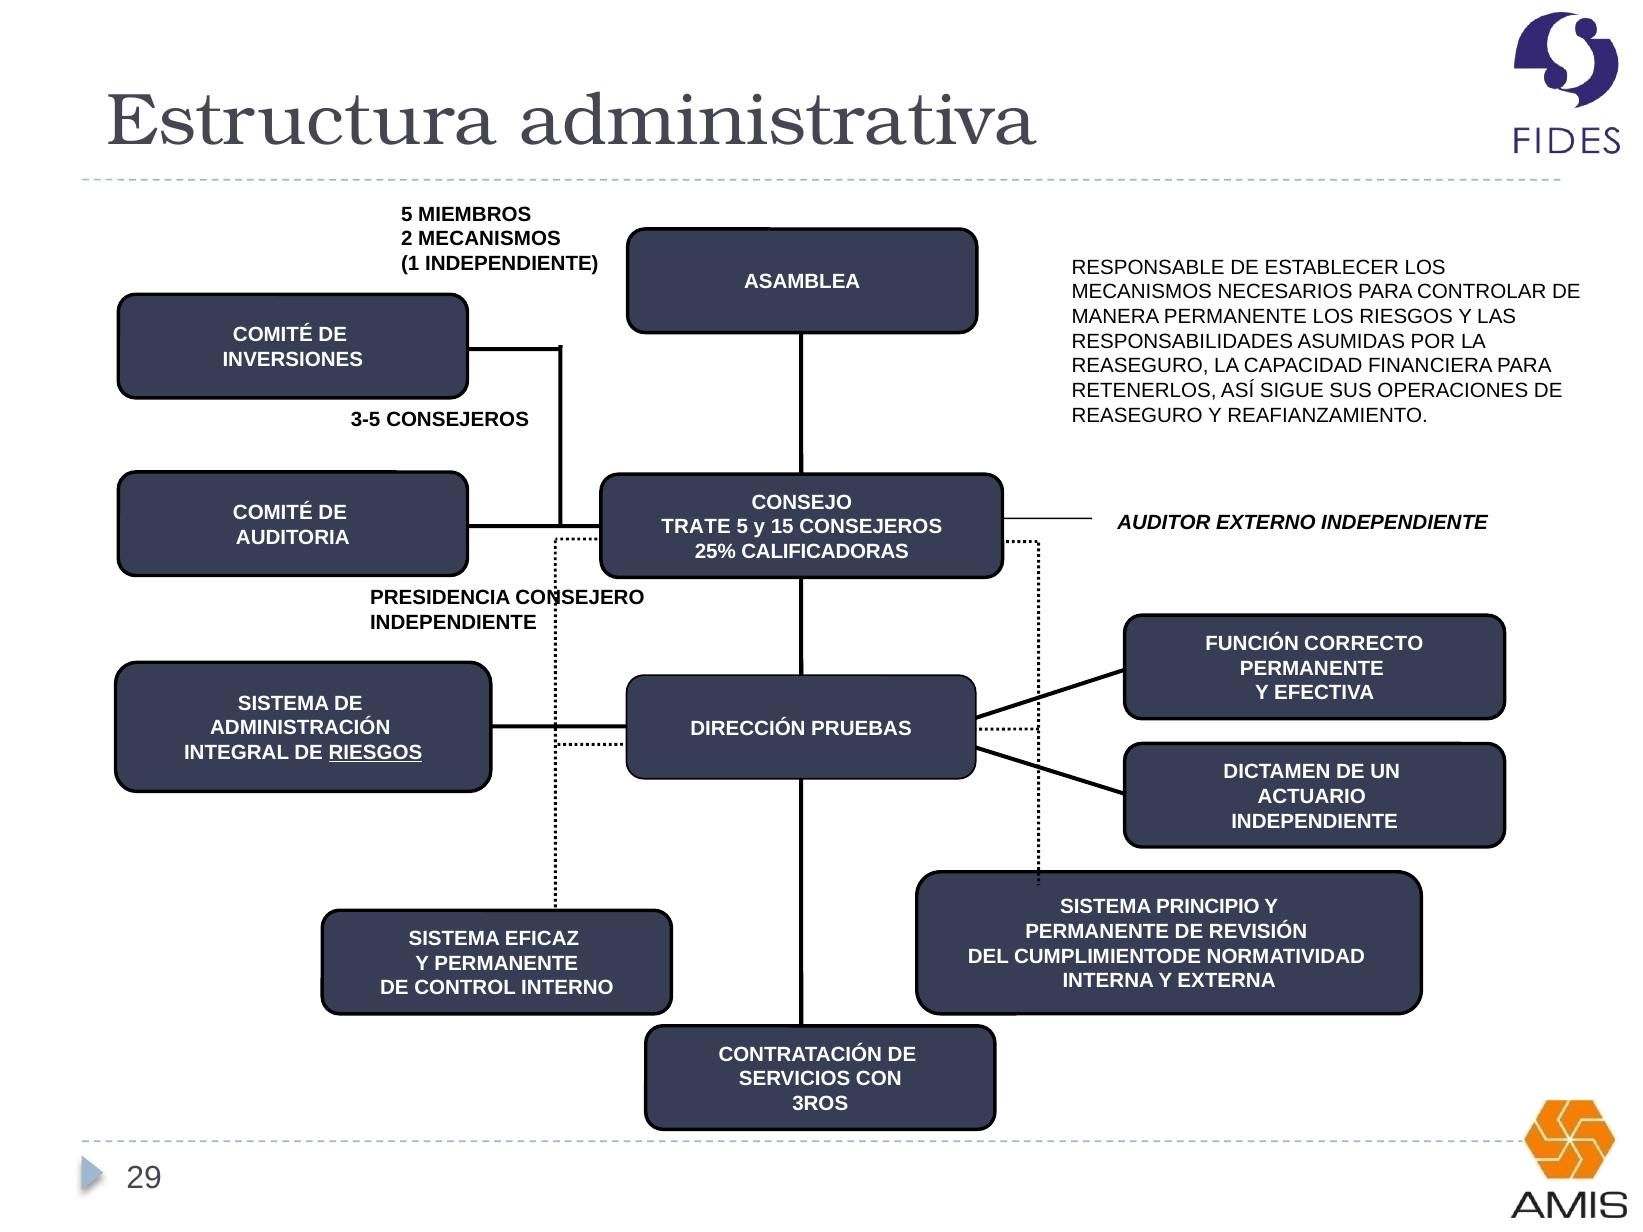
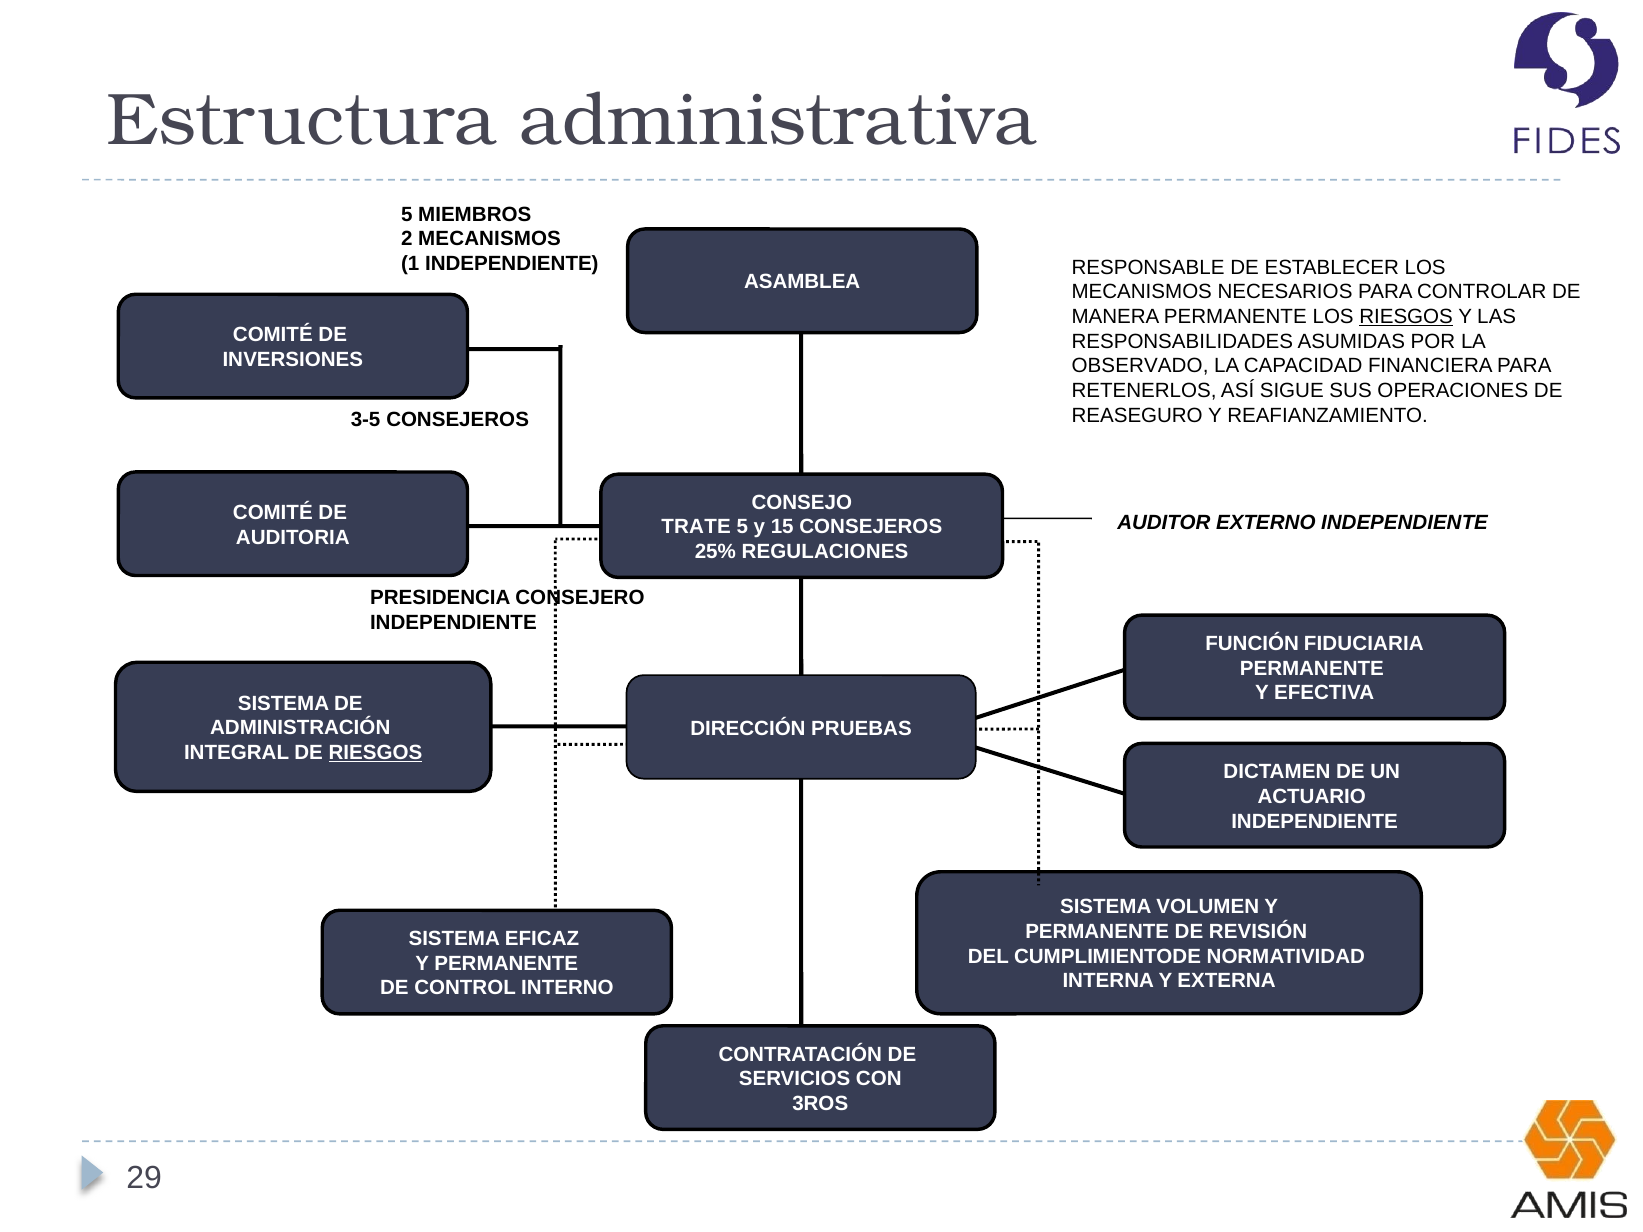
RIESGOS at (1406, 317) underline: none -> present
REASEGURO at (1140, 366): REASEGURO -> OBSERVADO
CALIFICADORAS: CALIFICADORAS -> REGULACIONES
CORRECTO: CORRECTO -> FIDUCIARIA
PRINCIPIO: PRINCIPIO -> VOLUMEN
